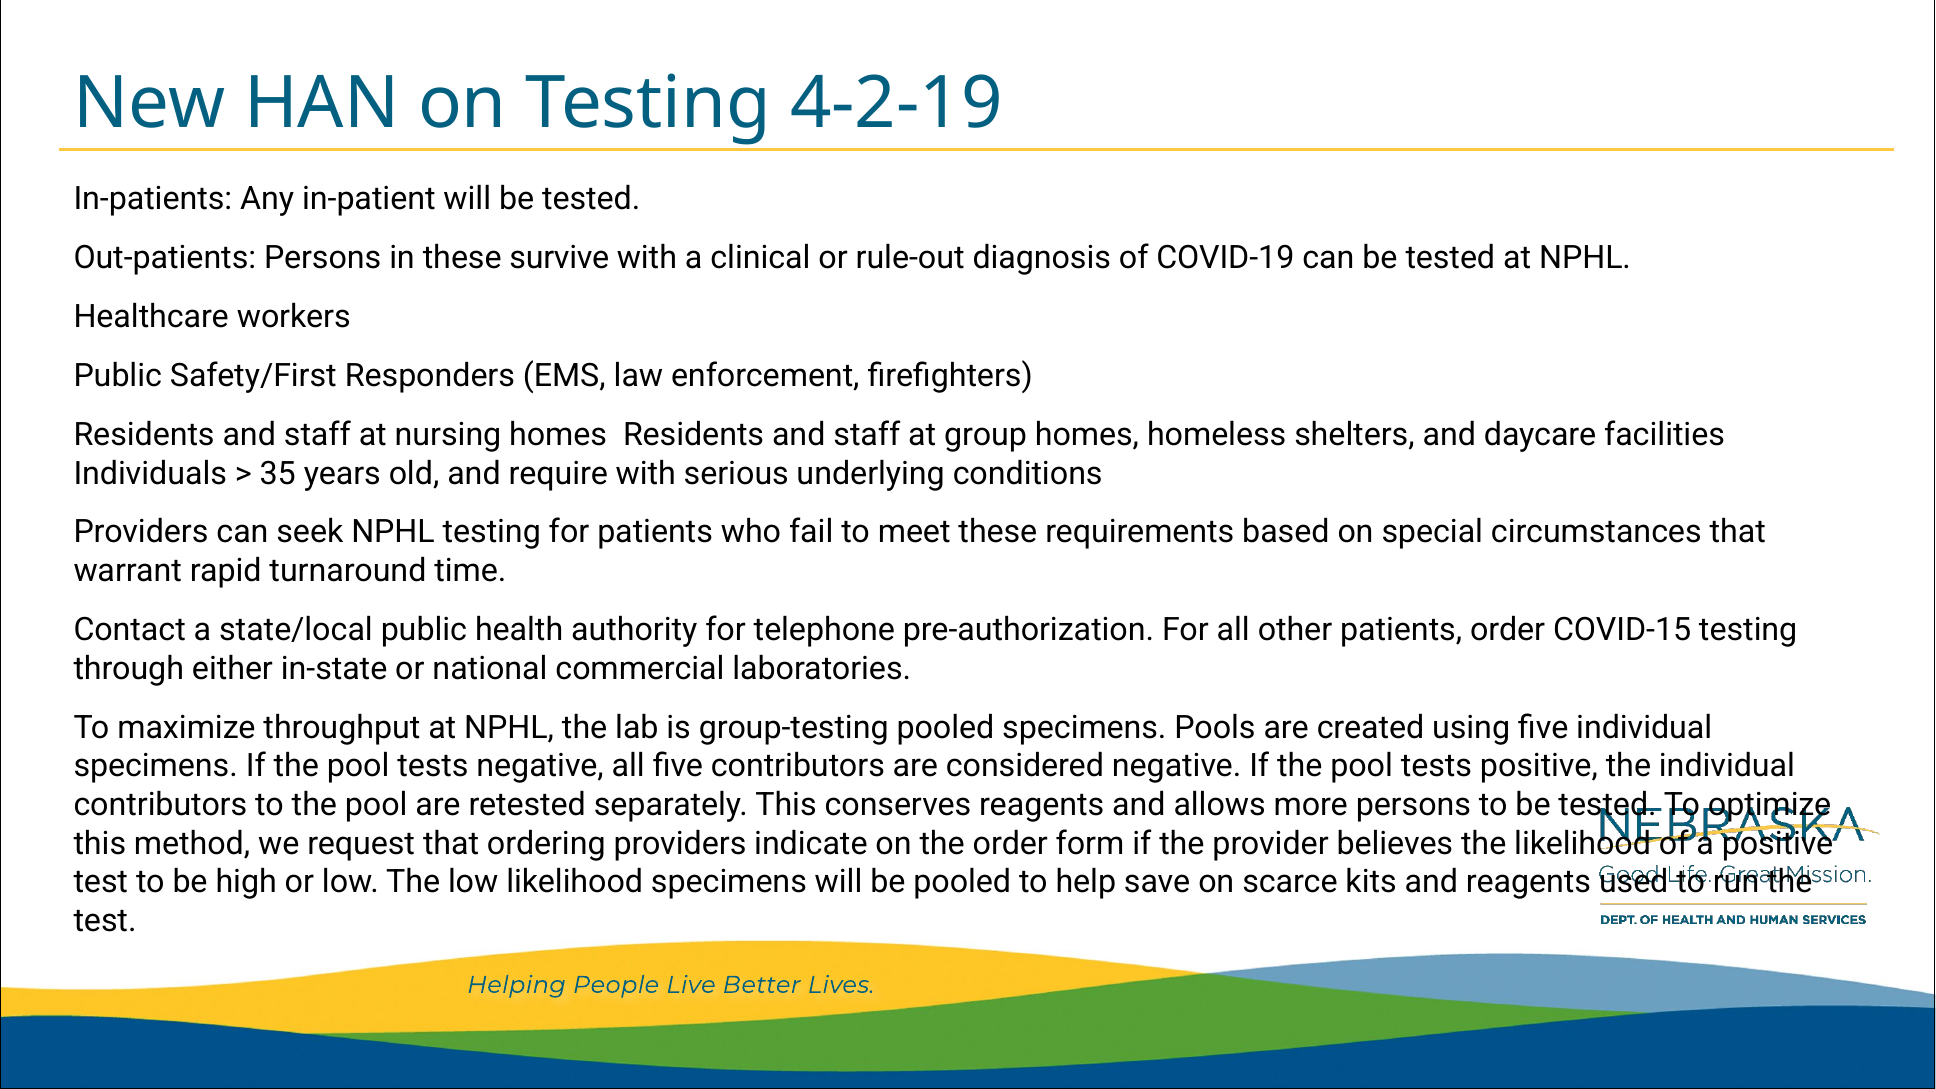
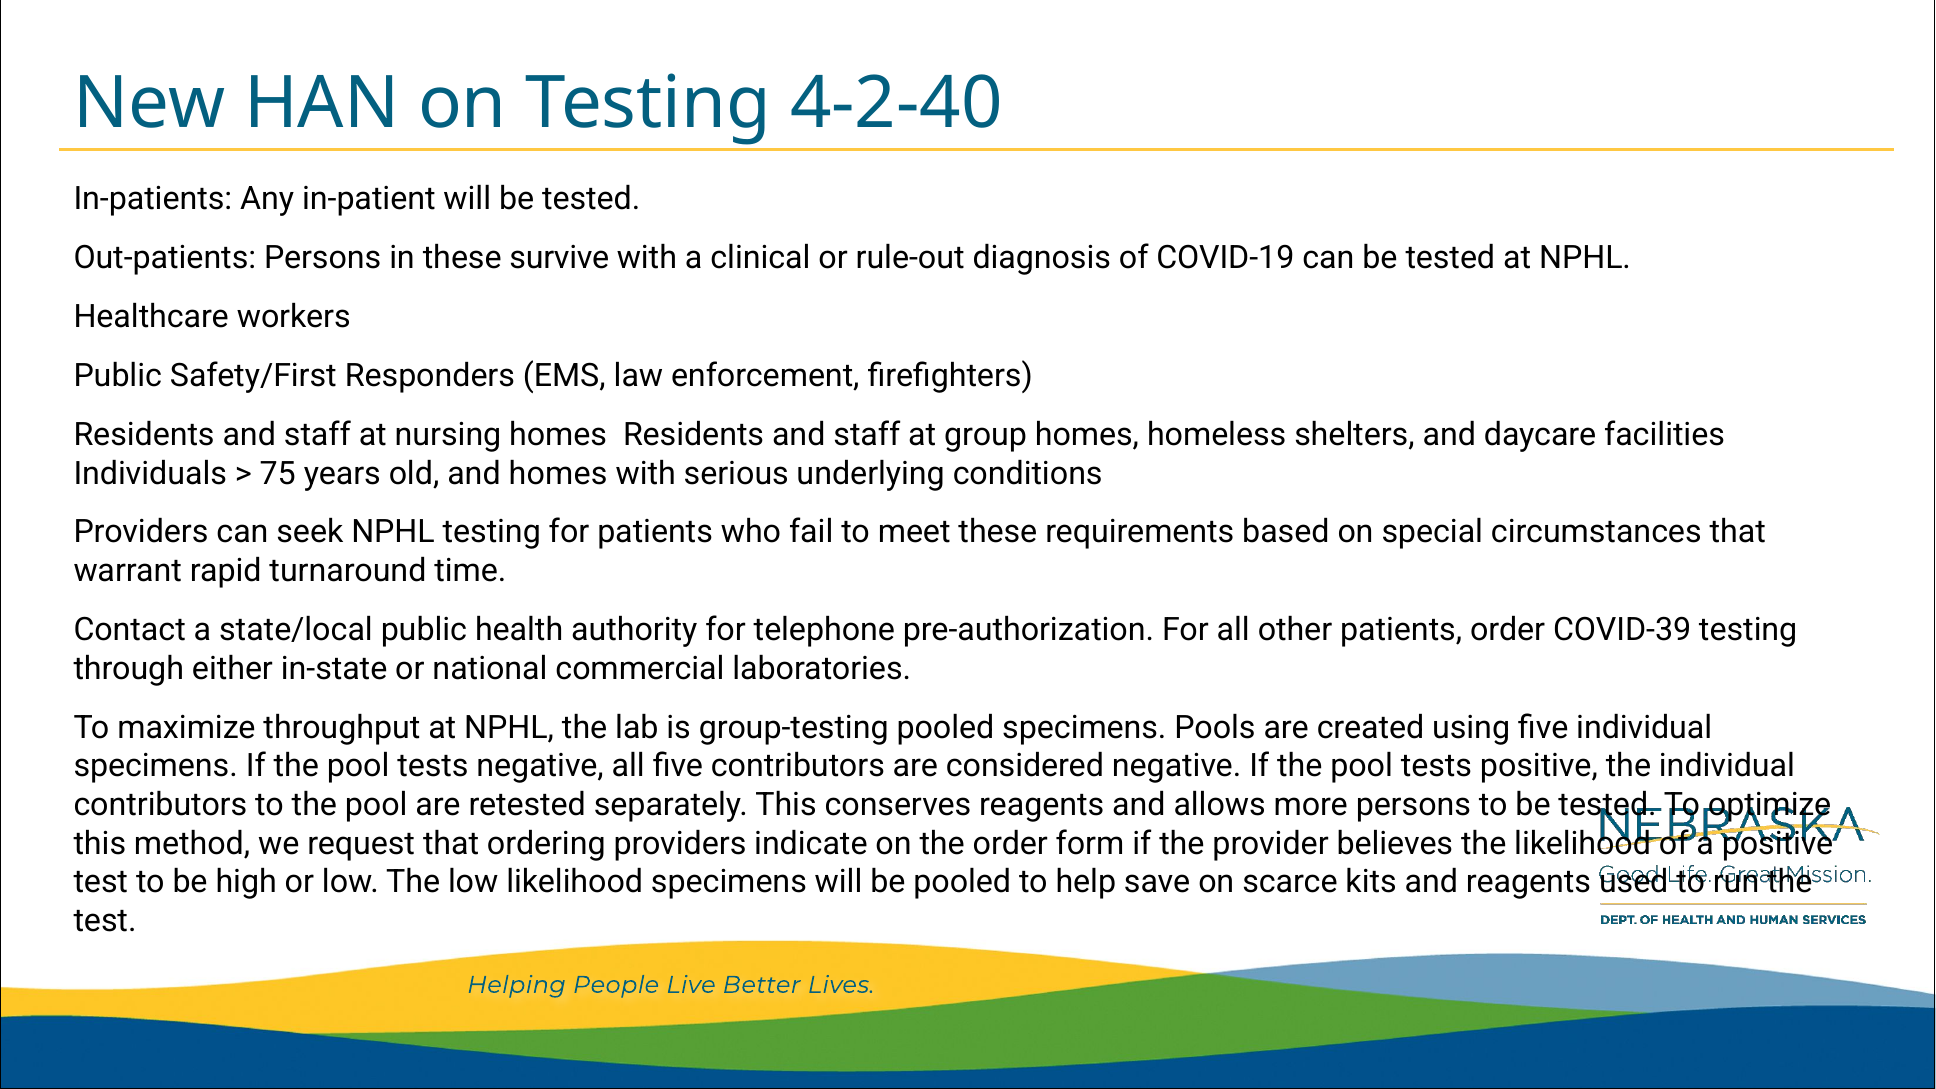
4-2-19: 4-2-19 -> 4-2-40
35: 35 -> 75
and require: require -> homes
COVID-15: COVID-15 -> COVID-39
